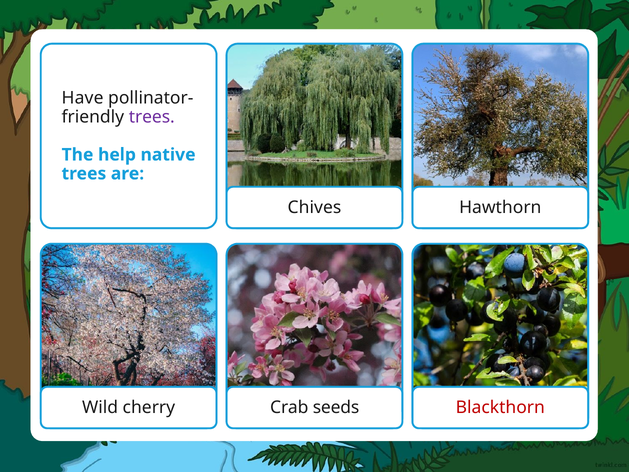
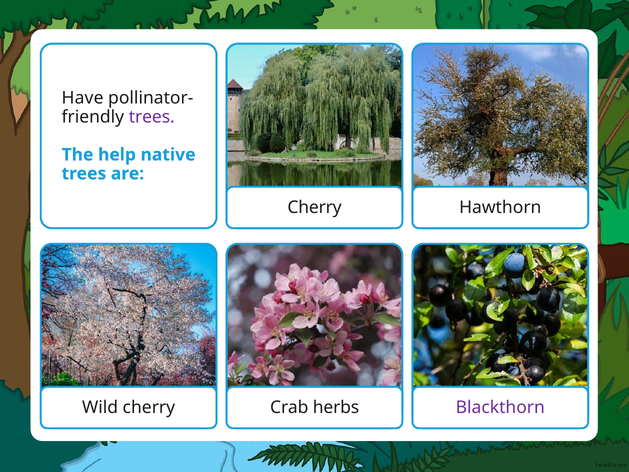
Chives at (314, 207): Chives -> Cherry
seeds: seeds -> herbs
Blackthorn colour: red -> purple
